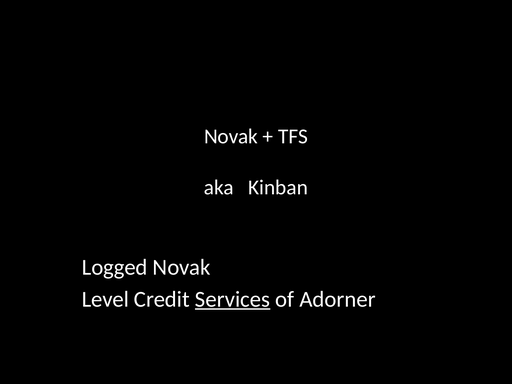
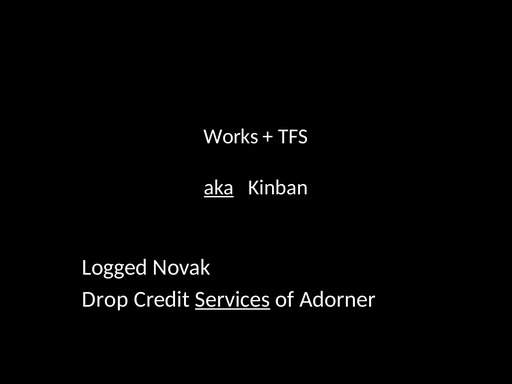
Novak at (231, 136): Novak -> Works
aka underline: none -> present
Level: Level -> Drop
